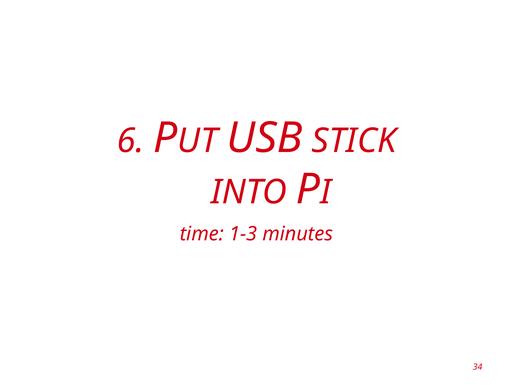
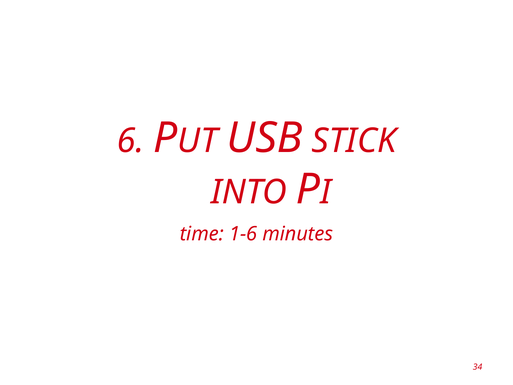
1-3: 1-3 -> 1-6
